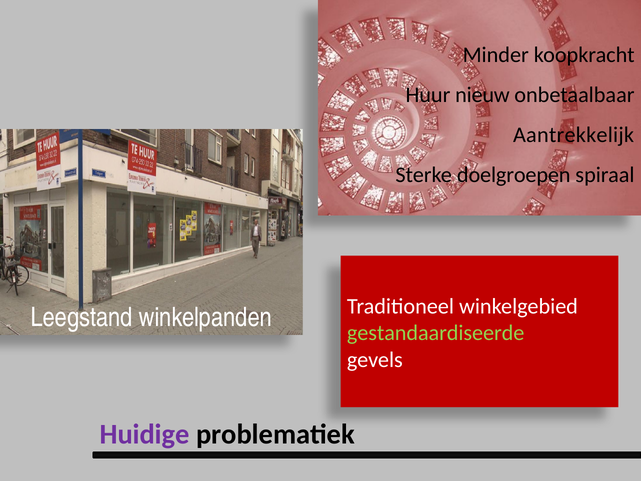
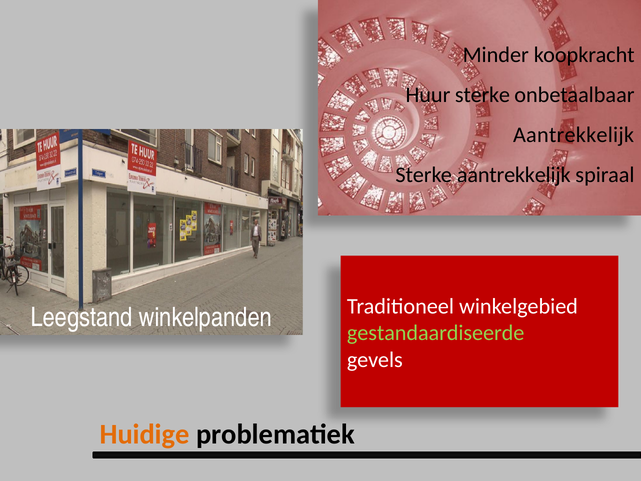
Huur nieuw: nieuw -> sterke
Sterke doelgroepen: doelgroepen -> aantrekkelijk
Huidige colour: purple -> orange
